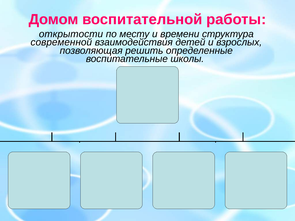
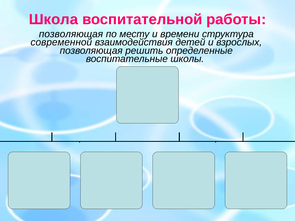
Домом: Домом -> Школа
открытости at (71, 34): открытости -> позволяющая
